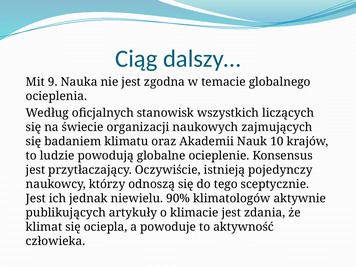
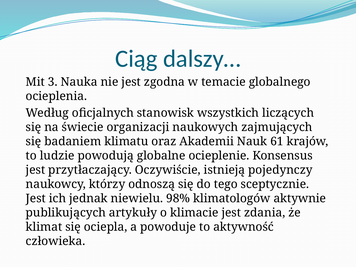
9: 9 -> 3
10: 10 -> 61
90%: 90% -> 98%
